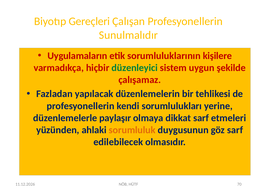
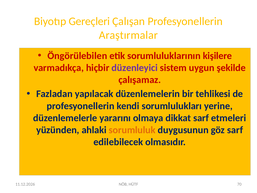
Sunulmalıdır: Sunulmalıdır -> Araştırmalar
Uygulamaların: Uygulamaların -> Öngörülebilen
düzenleyici colour: green -> purple
paylaşır: paylaşır -> yararını
